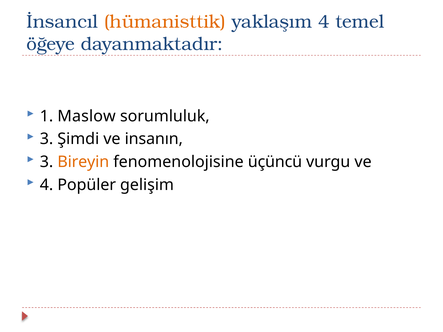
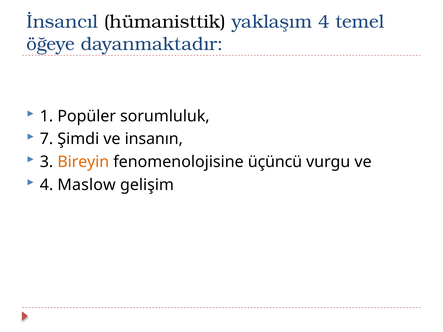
hümanisttik colour: orange -> black
Maslow: Maslow -> Popüler
3 at (47, 139): 3 -> 7
Popüler: Popüler -> Maslow
